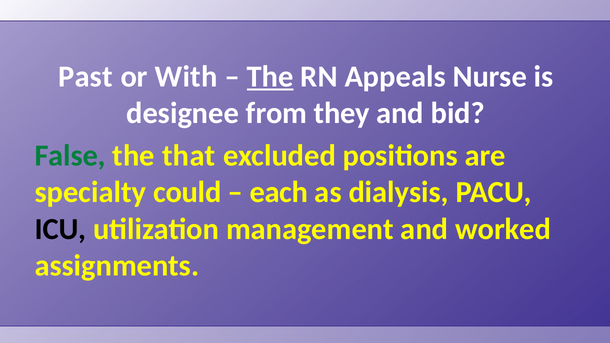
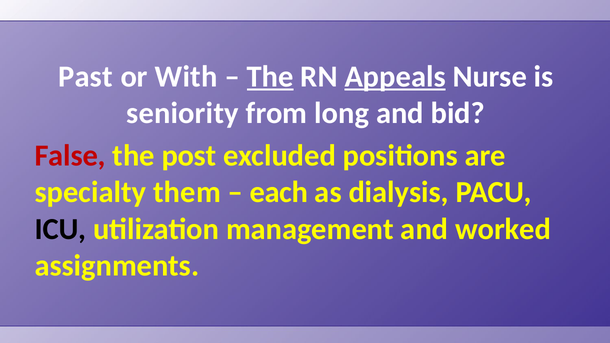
Appeals underline: none -> present
designee: designee -> seniority
they: they -> long
False colour: green -> red
that: that -> post
could: could -> them
